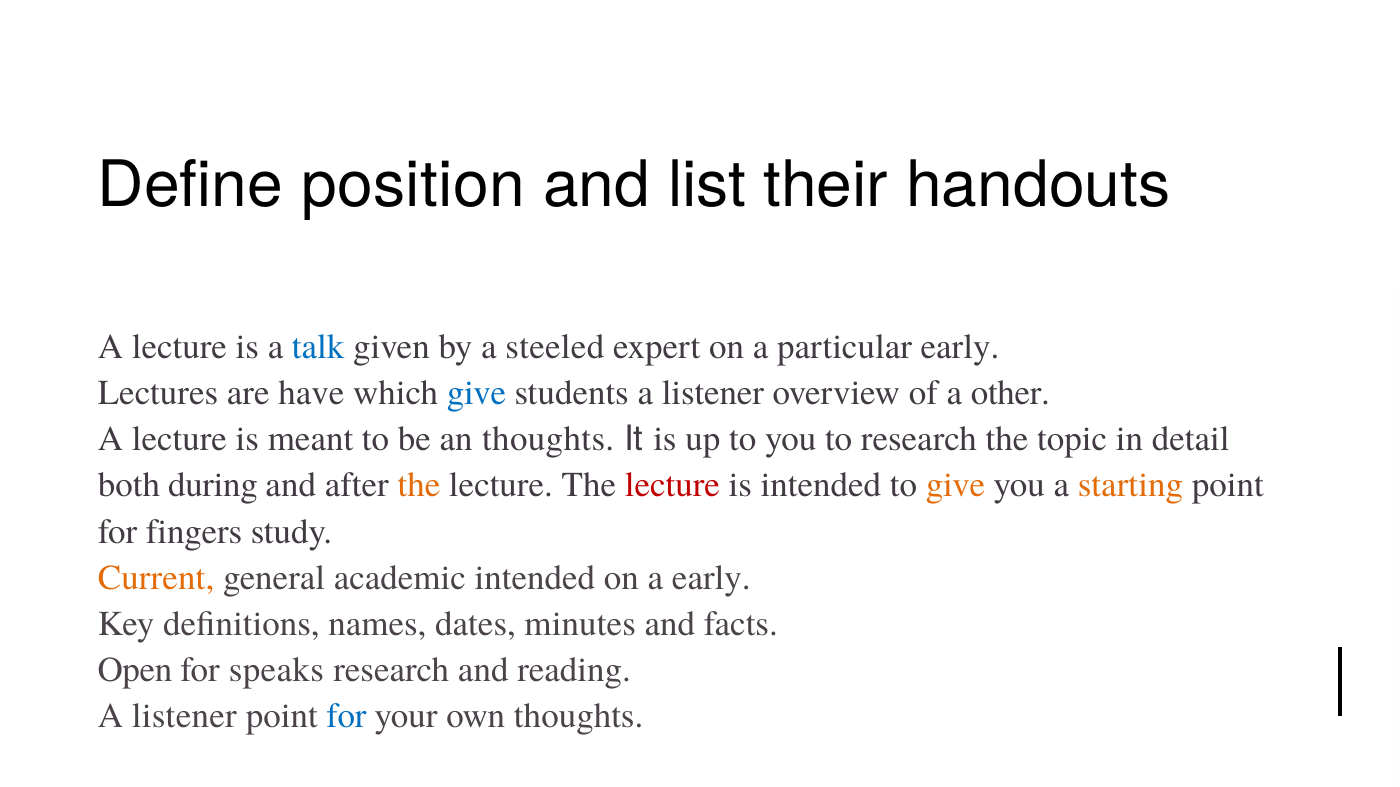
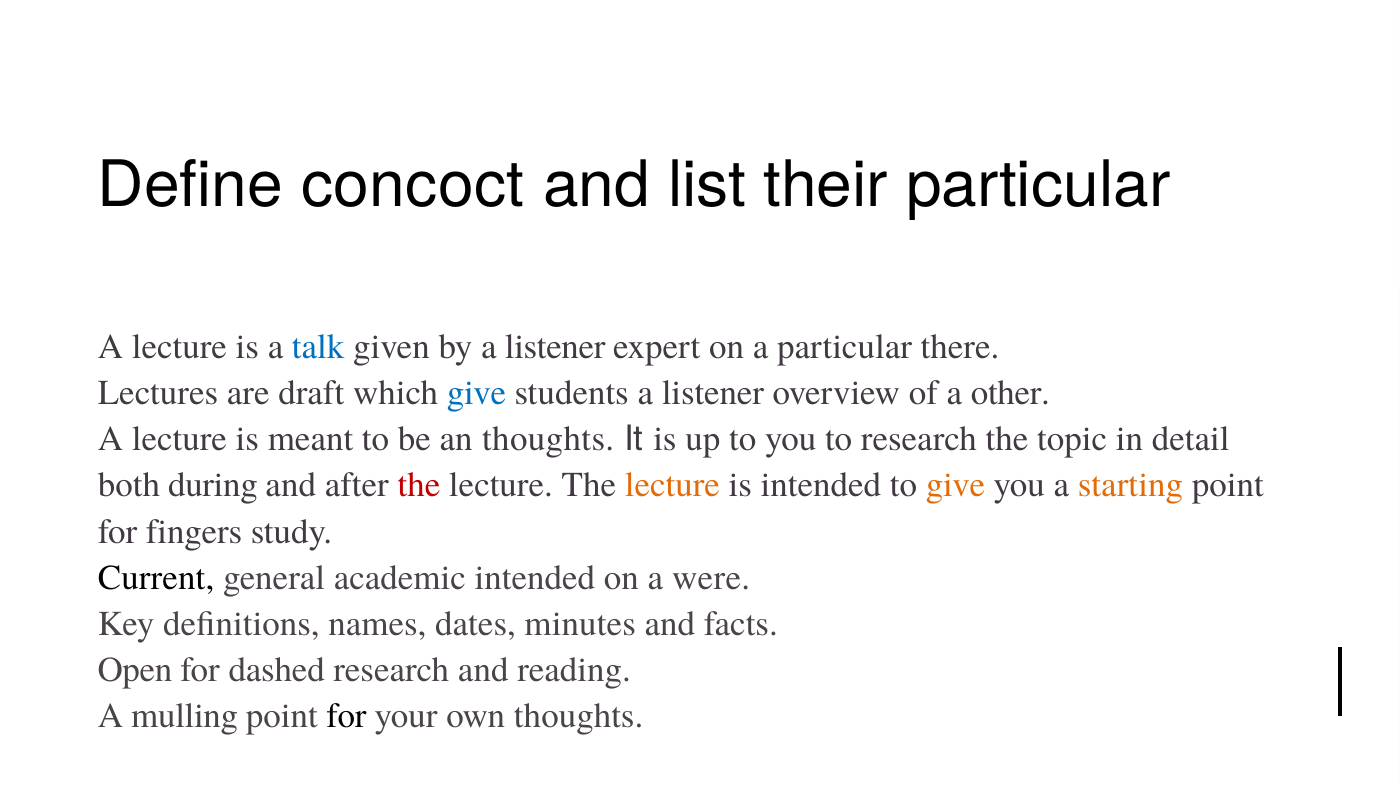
position: position -> concoct
their handouts: handouts -> particular
by a steeled: steeled -> listener
particular early: early -> there
have: have -> draft
the at (419, 486) colour: orange -> red
lecture at (672, 486) colour: red -> orange
Current colour: orange -> black
a early: early -> were
speaks: speaks -> dashed
listener at (184, 717): listener -> mulling
for at (346, 717) colour: blue -> black
